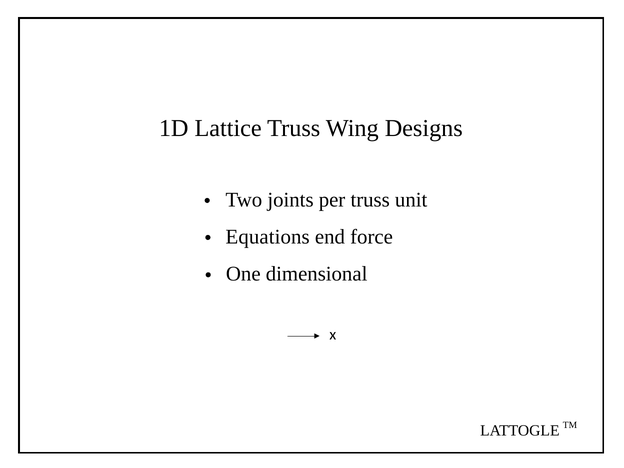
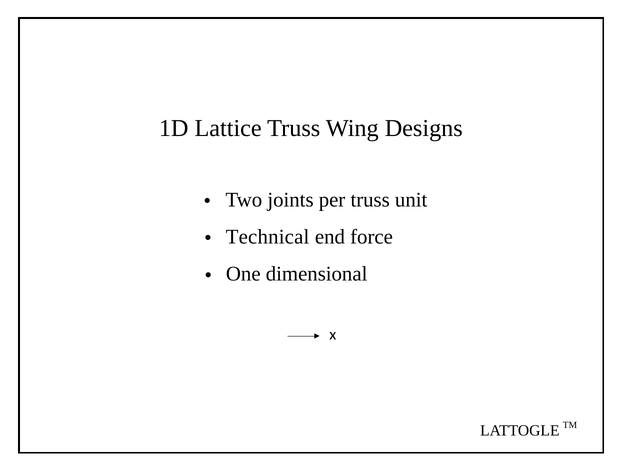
Equations: Equations -> Technical
